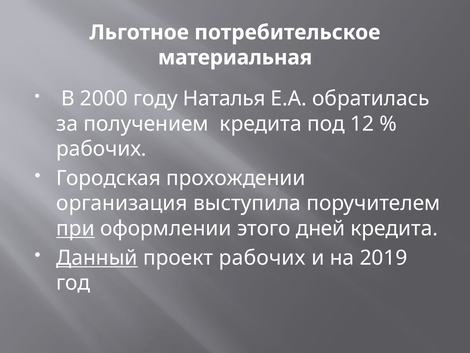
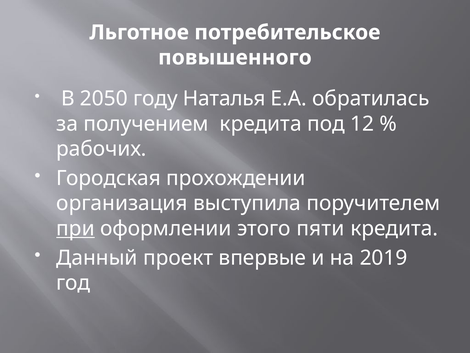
материальная: материальная -> повышенного
2000: 2000 -> 2050
дней: дней -> пяти
Данный underline: present -> none
проект рабочих: рабочих -> впервые
